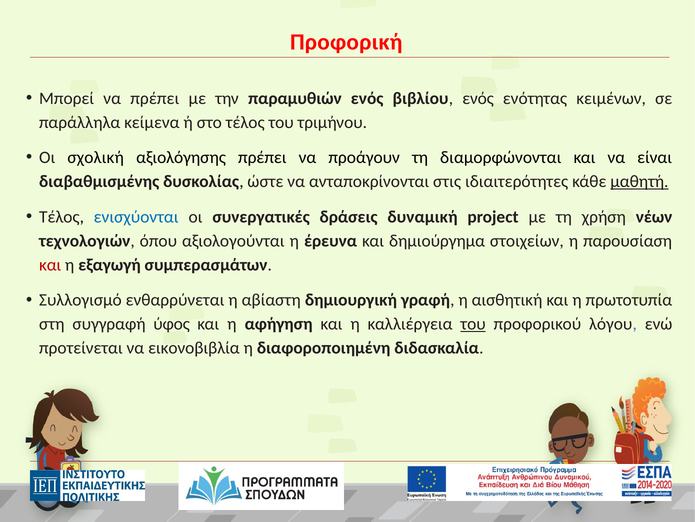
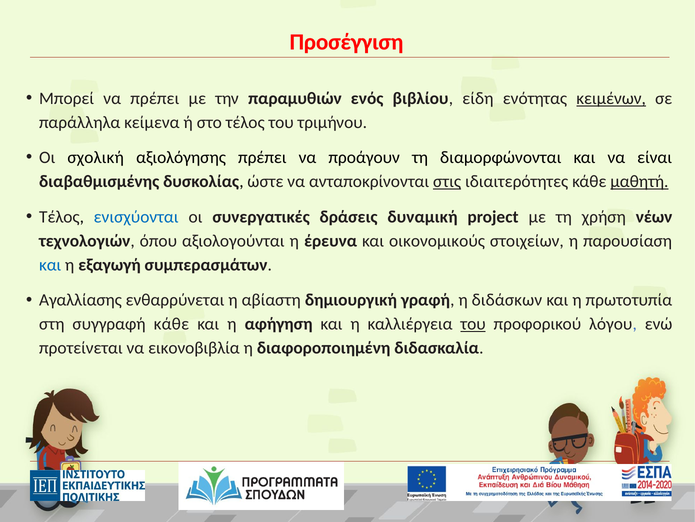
Προφορική: Προφορική -> Προσέγγιση
βιβλίου ενός: ενός -> είδη
κειμένων underline: none -> present
στις underline: none -> present
δημιούργημα: δημιούργημα -> οικονομικούς
και at (50, 265) colour: red -> blue
Συλλογισμό: Συλλογισμό -> Αγαλλίασης
αισθητική: αισθητική -> διδάσκων
συγγραφή ύφος: ύφος -> κάθε
